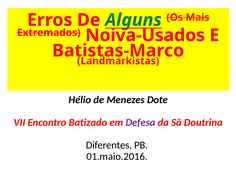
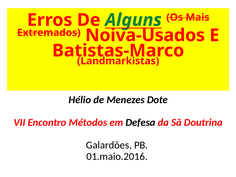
Batizado: Batizado -> Métodos
Defesa colour: purple -> black
Diferentes: Diferentes -> Galardões
